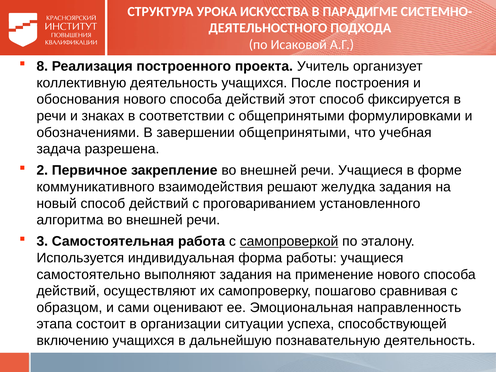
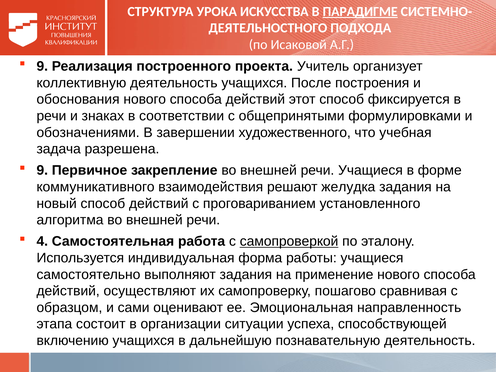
ПАРАДИГМЕ underline: none -> present
8 at (42, 66): 8 -> 9
завершении общепринятыми: общепринятыми -> художественного
2 at (42, 170): 2 -> 9
3: 3 -> 4
